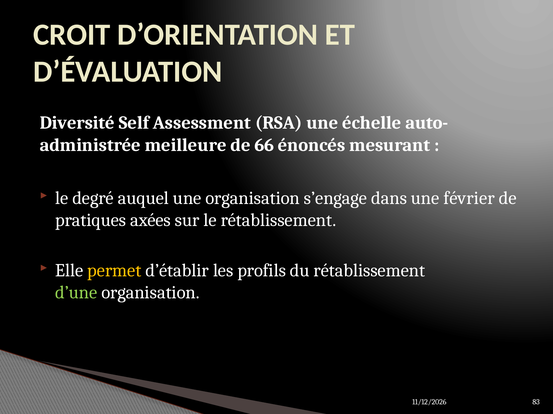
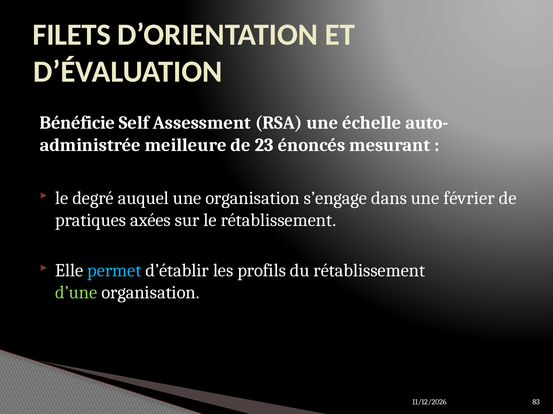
CROIT: CROIT -> FILETS
Diversité: Diversité -> Bénéficie
66: 66 -> 23
permet colour: yellow -> light blue
